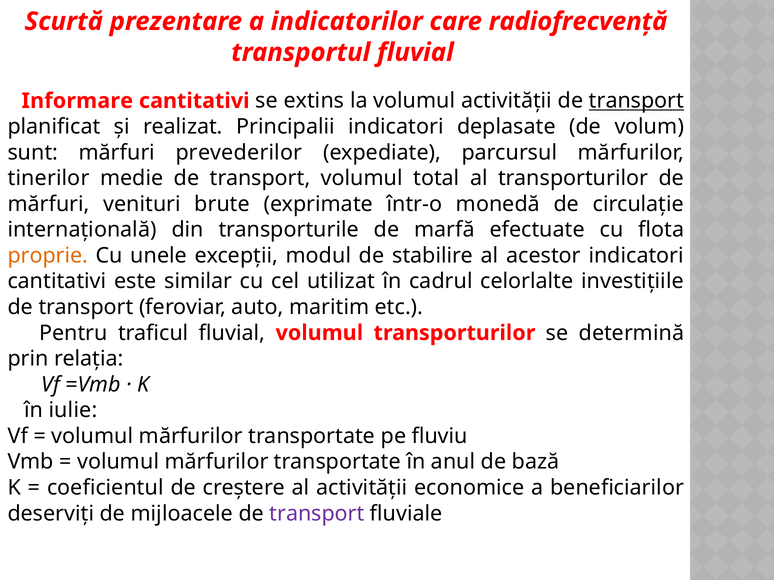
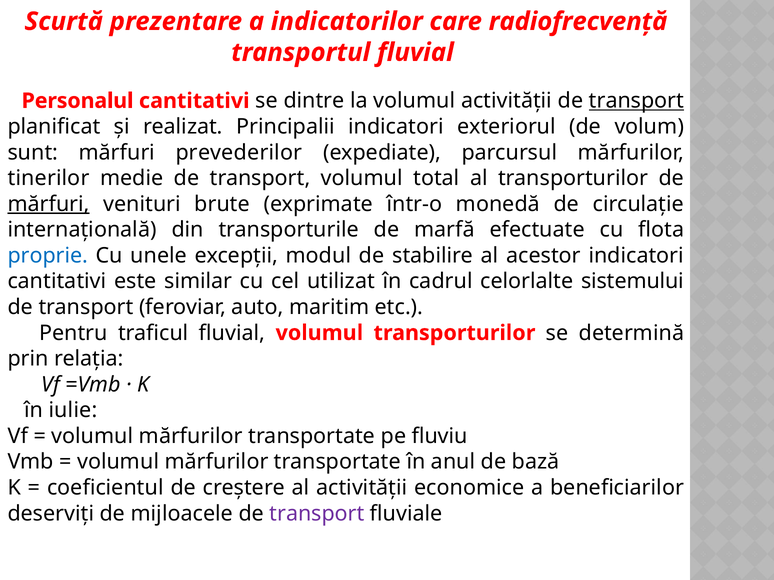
Informare: Informare -> Personalul
extins: extins -> dintre
deplasate: deplasate -> exteriorul
mărfuri at (49, 204) underline: none -> present
proprie colour: orange -> blue
investiţiile: investiţiile -> sistemului
